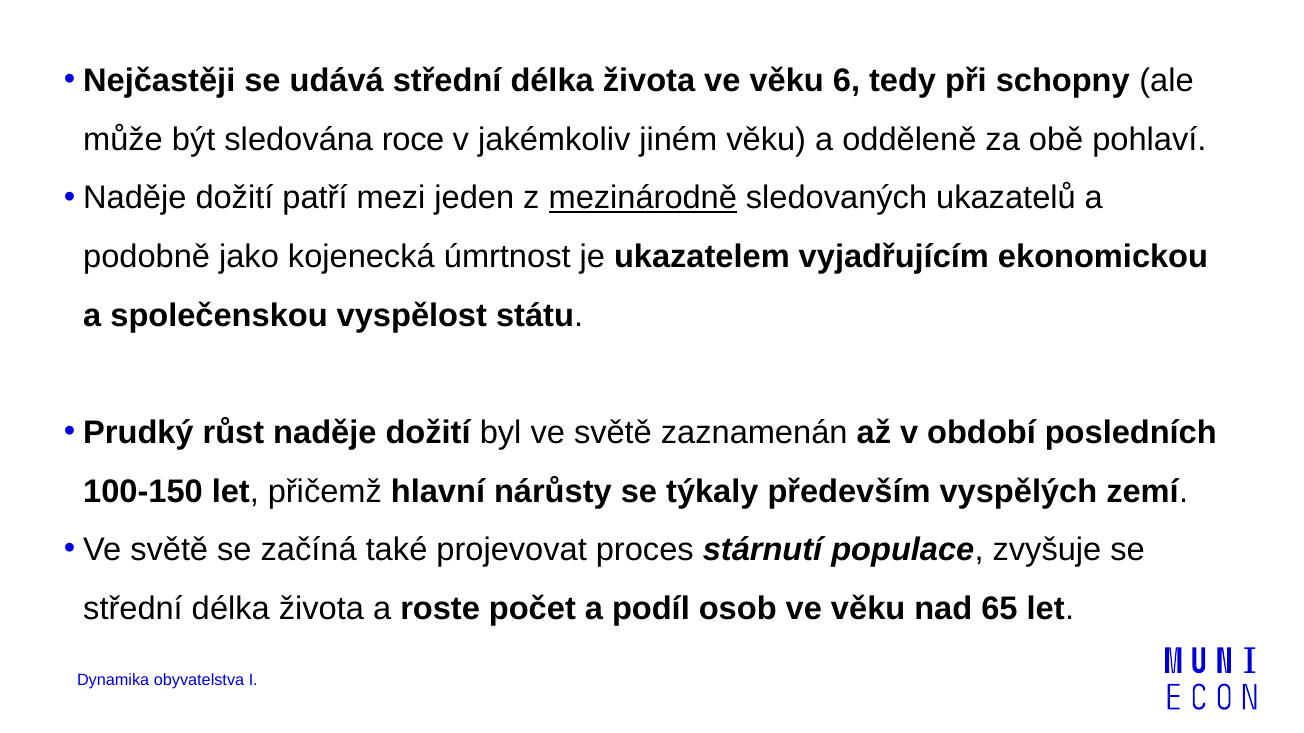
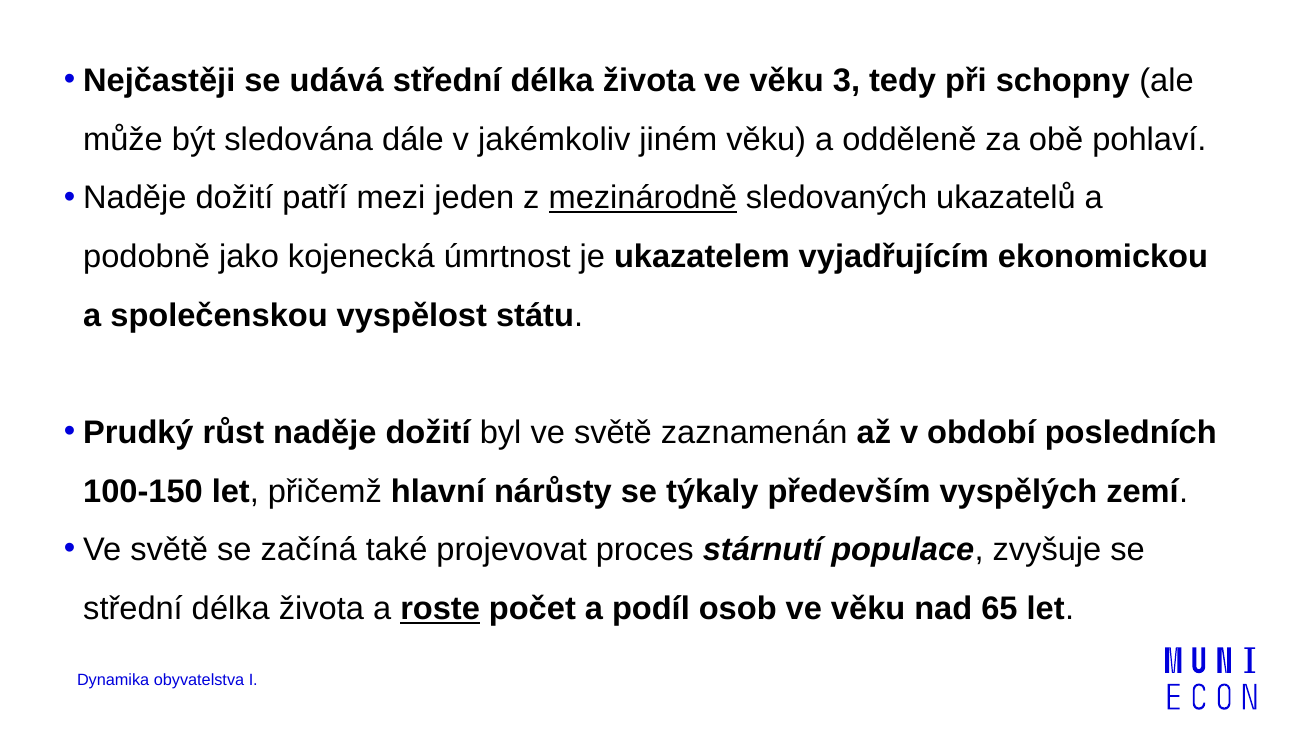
6: 6 -> 3
roce: roce -> dále
roste underline: none -> present
